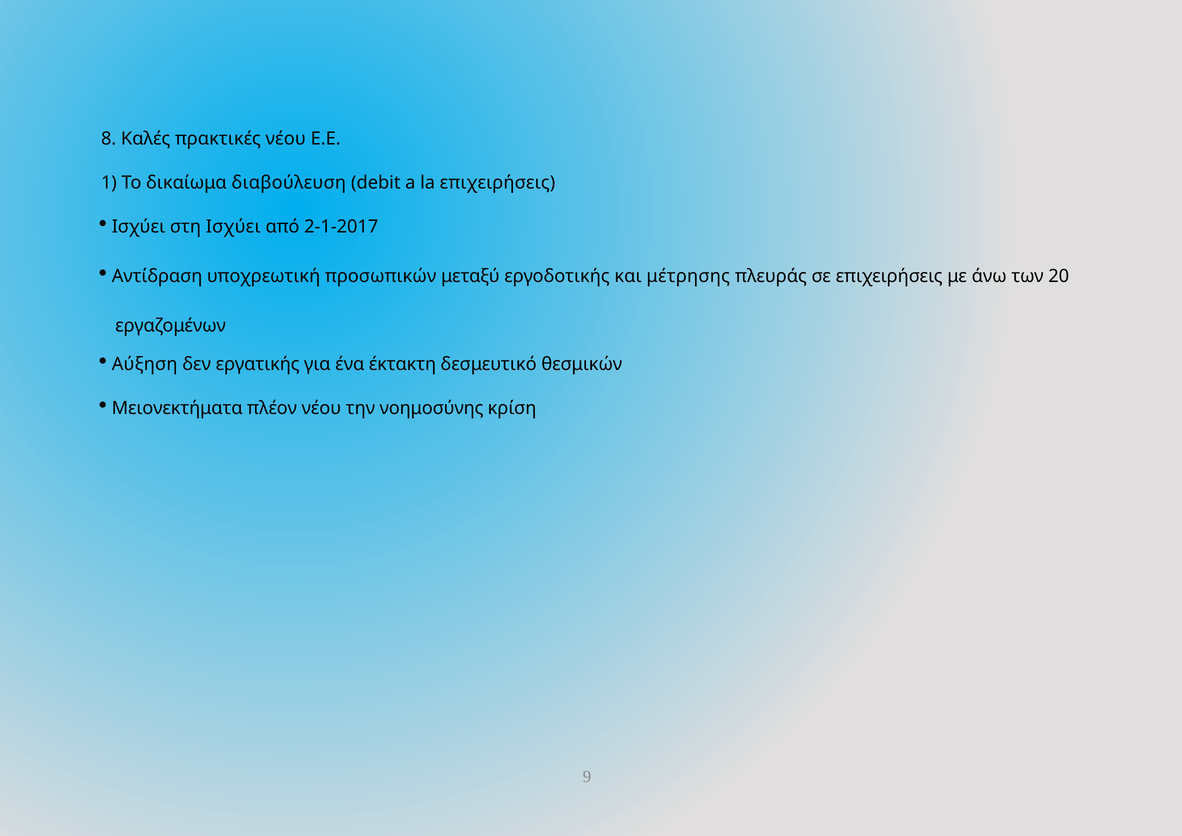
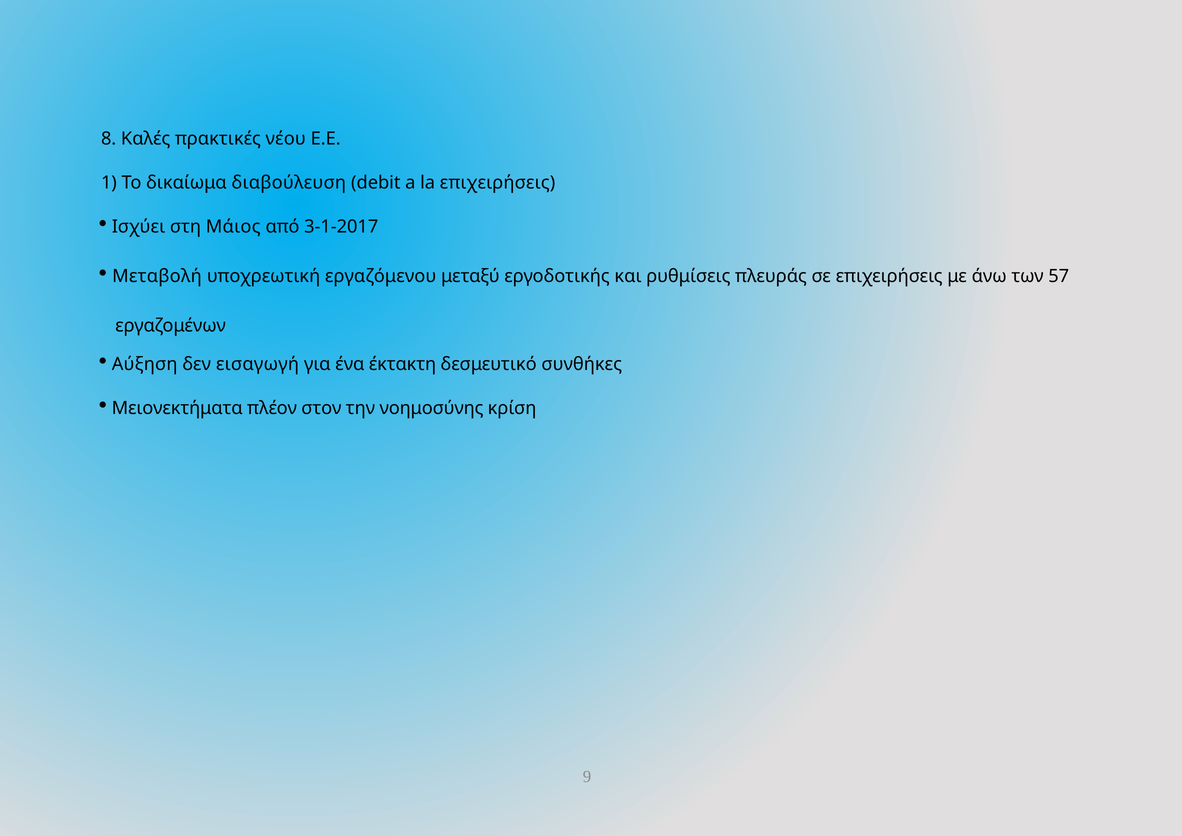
στη Ισχύει: Ισχύει -> Μάιος
2-1-2017: 2-1-2017 -> 3-1-2017
Αντίδραση: Αντίδραση -> Μεταβολή
προσωπικών: προσωπικών -> εργαζόμενου
μέτρησης: μέτρησης -> ρυθμίσεις
20: 20 -> 57
εργατικής: εργατικής -> εισαγωγή
θεσμικών: θεσμικών -> συνθήκες
πλέον νέου: νέου -> στον
